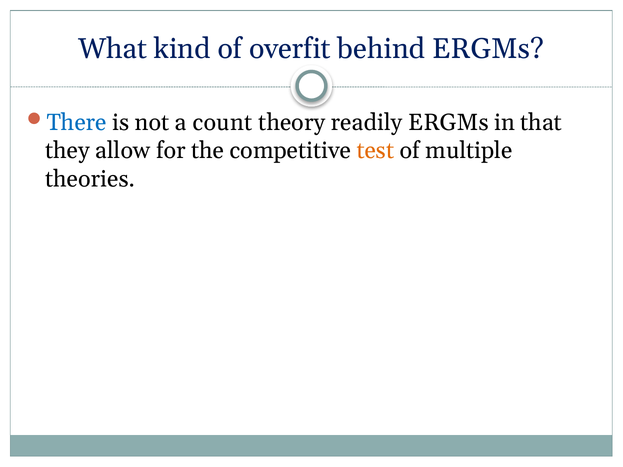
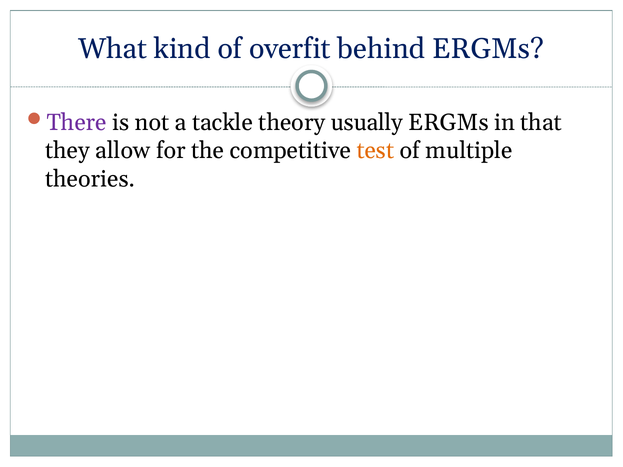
There colour: blue -> purple
count: count -> tackle
readily: readily -> usually
